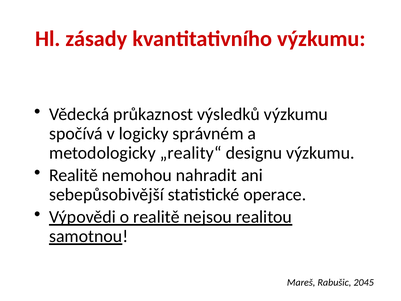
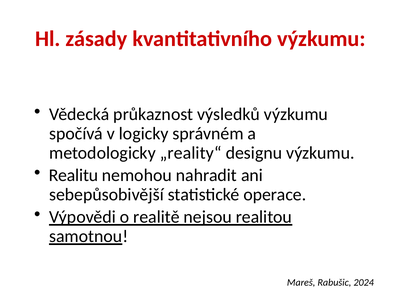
Realitě at (74, 175): Realitě -> Realitu
2045: 2045 -> 2024
